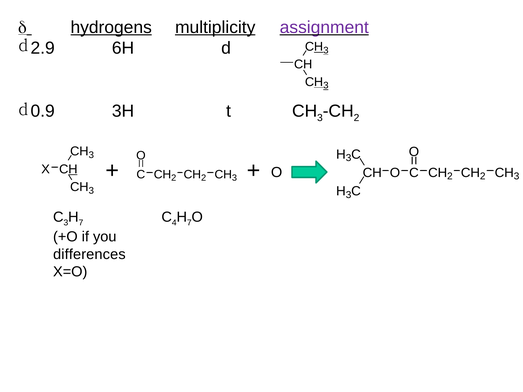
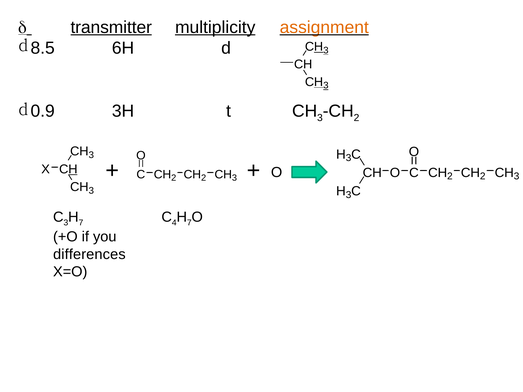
hydrogens: hydrogens -> transmitter
assignment colour: purple -> orange
2.9: 2.9 -> 8.5
